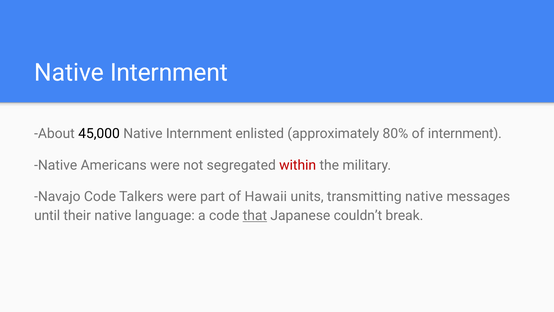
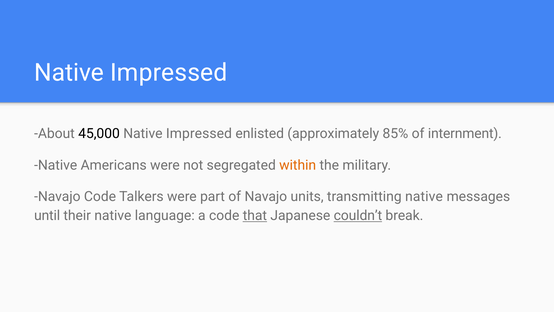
Internment at (169, 73): Internment -> Impressed
Internment at (199, 134): Internment -> Impressed
80%: 80% -> 85%
within colour: red -> orange
of Hawaii: Hawaii -> Navajo
couldn’t underline: none -> present
